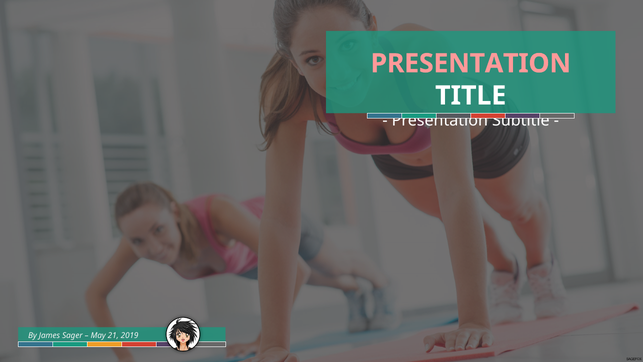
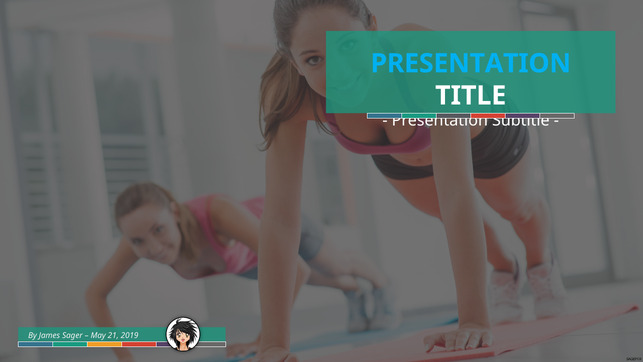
PRESENTATION at (471, 63) colour: pink -> light blue
